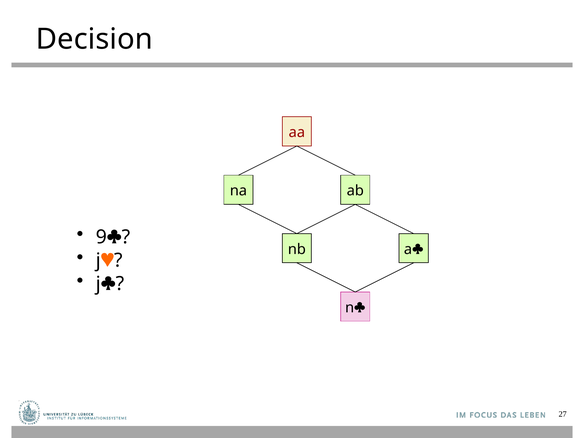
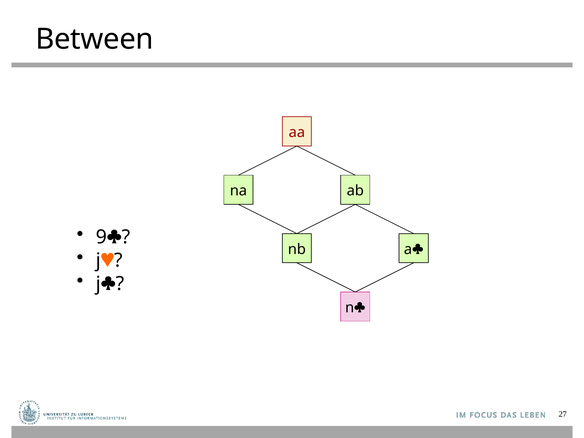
Decision: Decision -> Between
